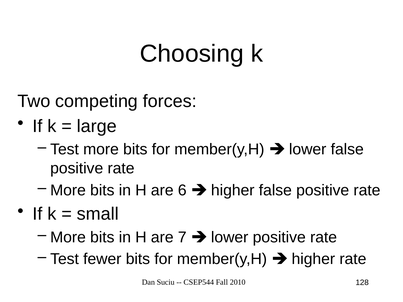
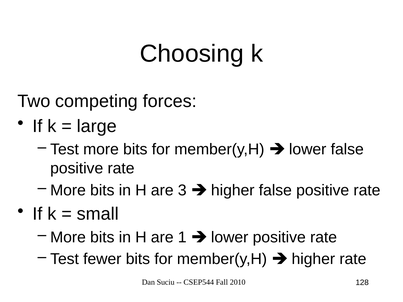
6: 6 -> 3
7: 7 -> 1
